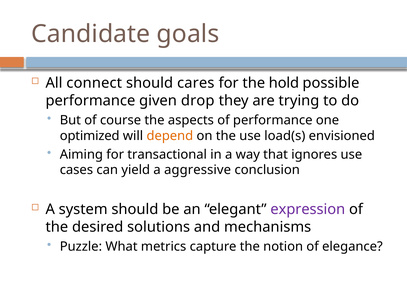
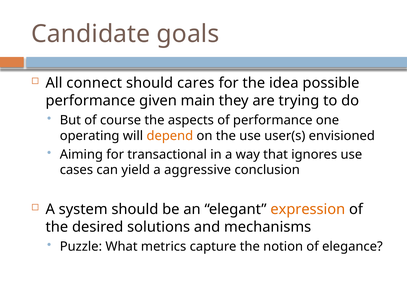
hold: hold -> idea
drop: drop -> main
optimized: optimized -> operating
load(s: load(s -> user(s
expression colour: purple -> orange
